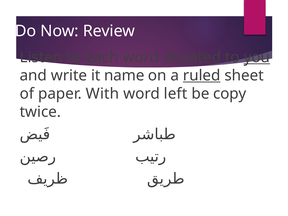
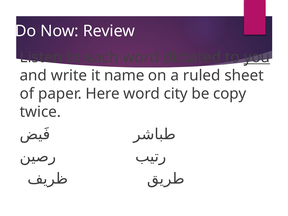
ruled underline: present -> none
With: With -> Here
left: left -> city
